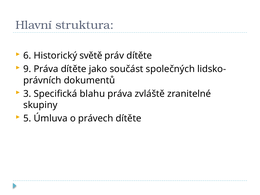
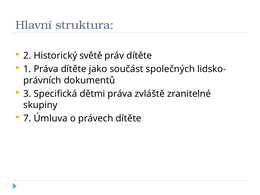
6: 6 -> 2
9: 9 -> 1
blahu: blahu -> dětmi
5: 5 -> 7
